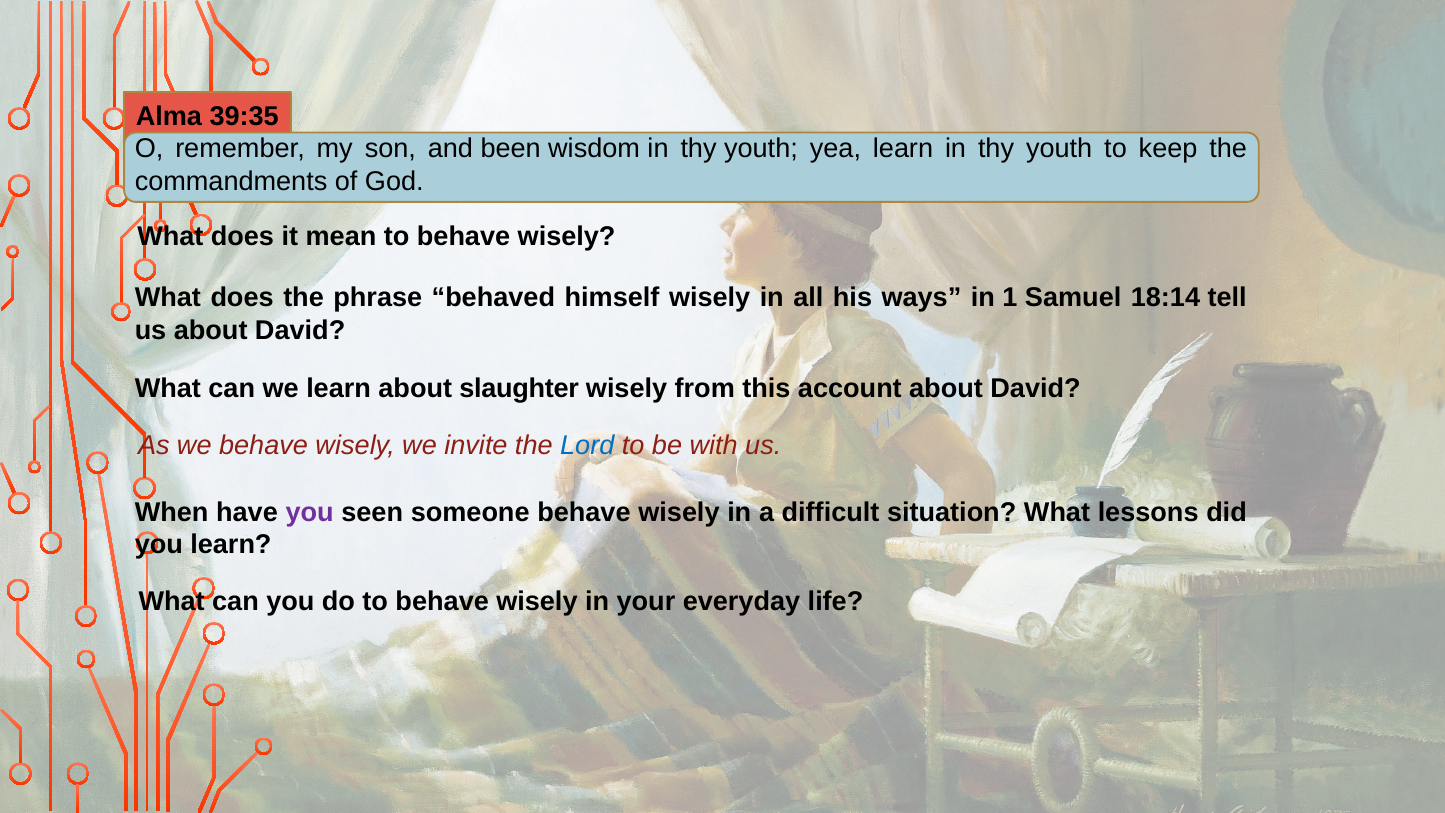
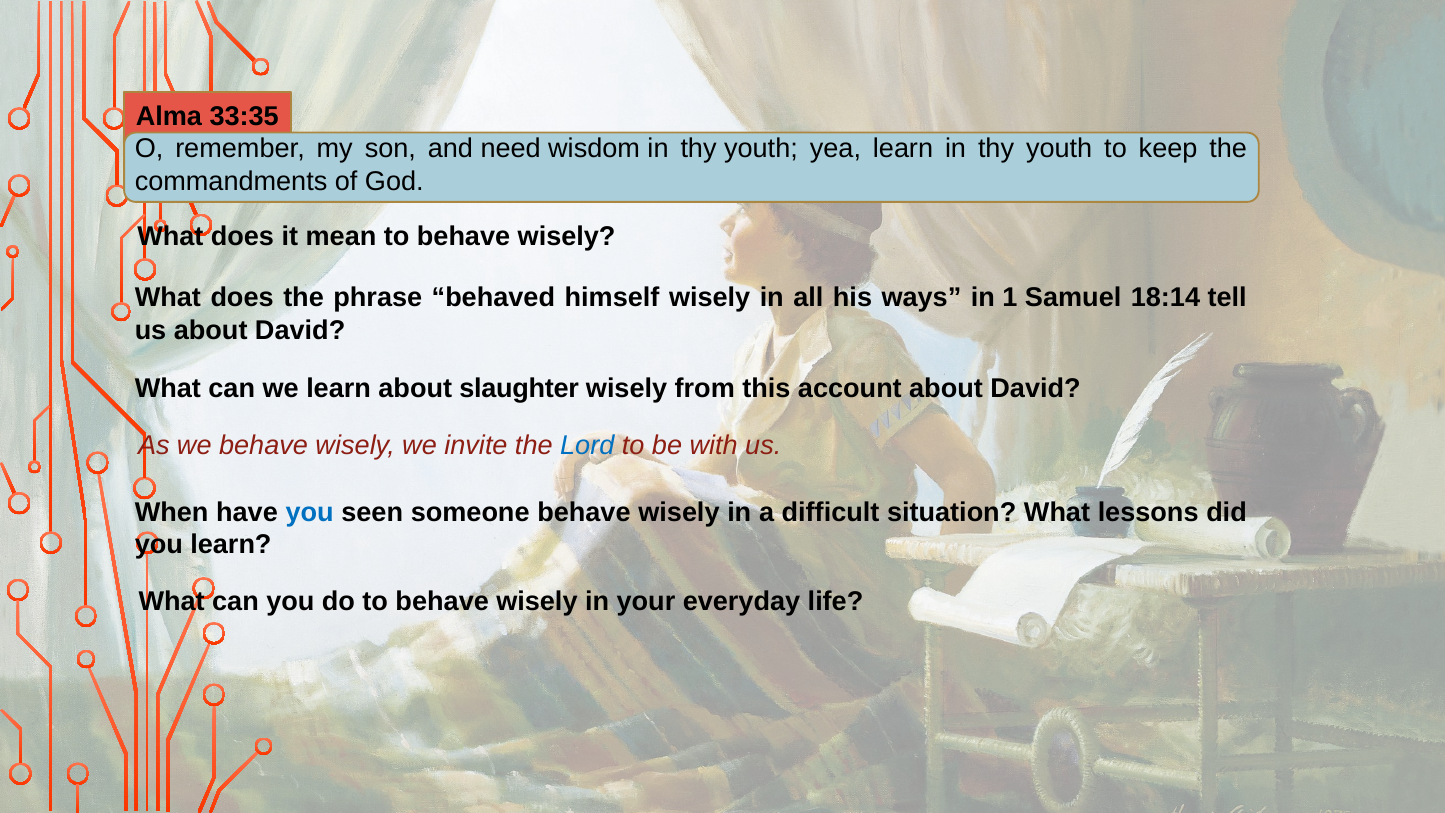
39:35: 39:35 -> 33:35
been: been -> need
you at (310, 512) colour: purple -> blue
